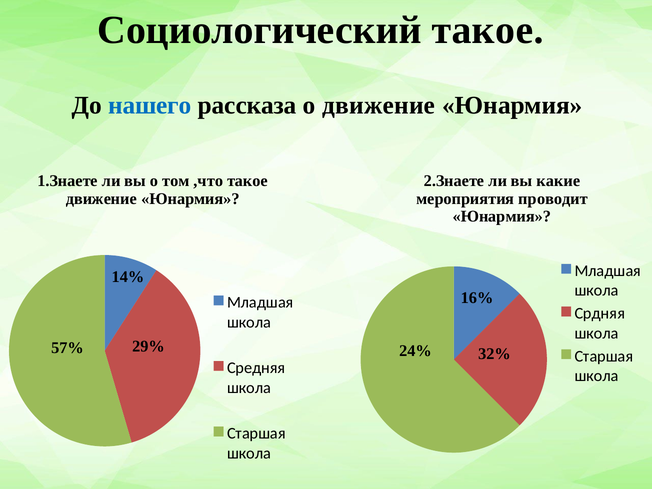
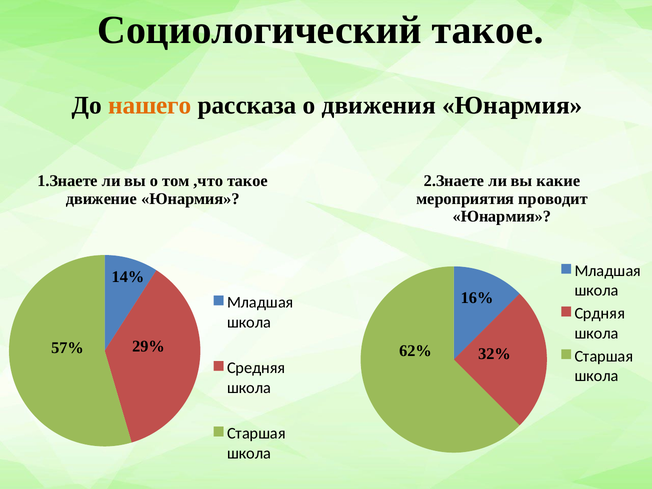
нашего colour: blue -> orange
о движение: движение -> движения
24%: 24% -> 62%
